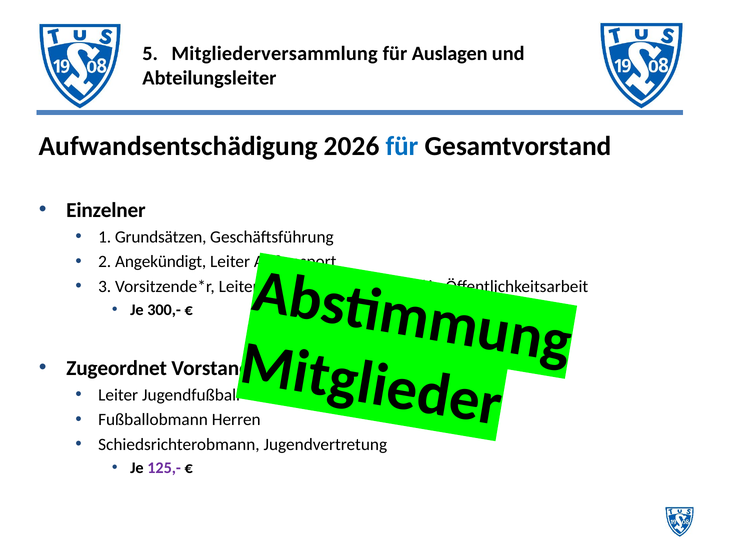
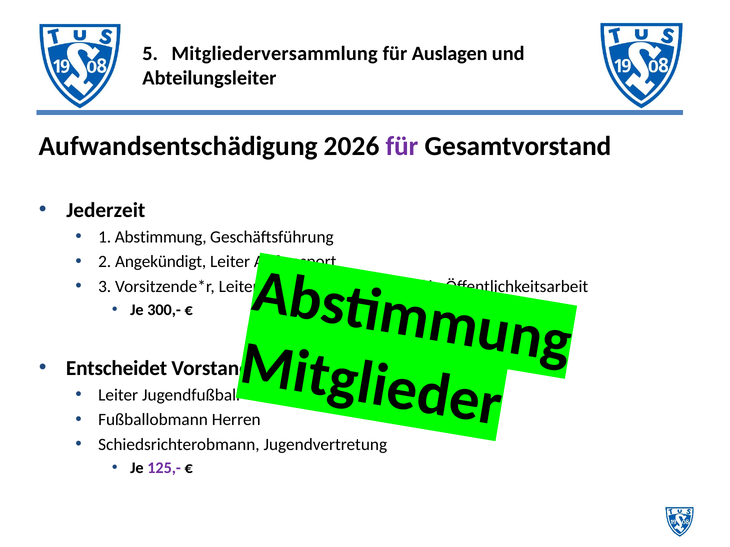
für at (402, 146) colour: blue -> purple
Einzelner: Einzelner -> Jederzeit
Grundsätzen: Grundsätzen -> Abstimmung
Zugeordnet: Zugeordnet -> Entscheidet
